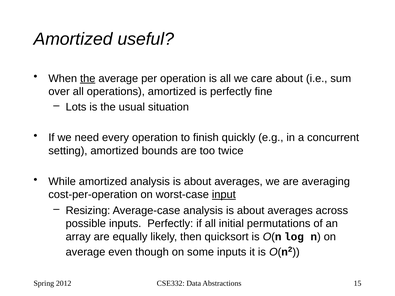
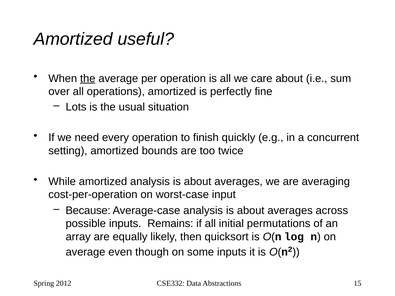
input underline: present -> none
Resizing: Resizing -> Because
inputs Perfectly: Perfectly -> Remains
